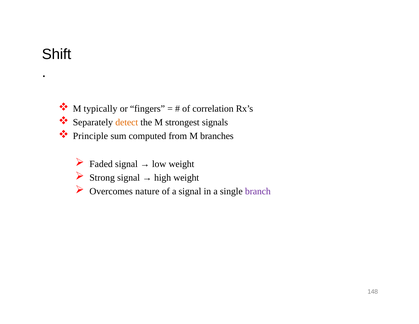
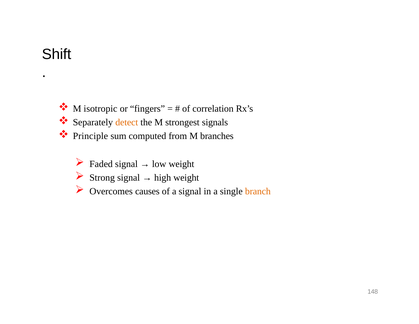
typically: typically -> isotropic
nature: nature -> causes
branch colour: purple -> orange
